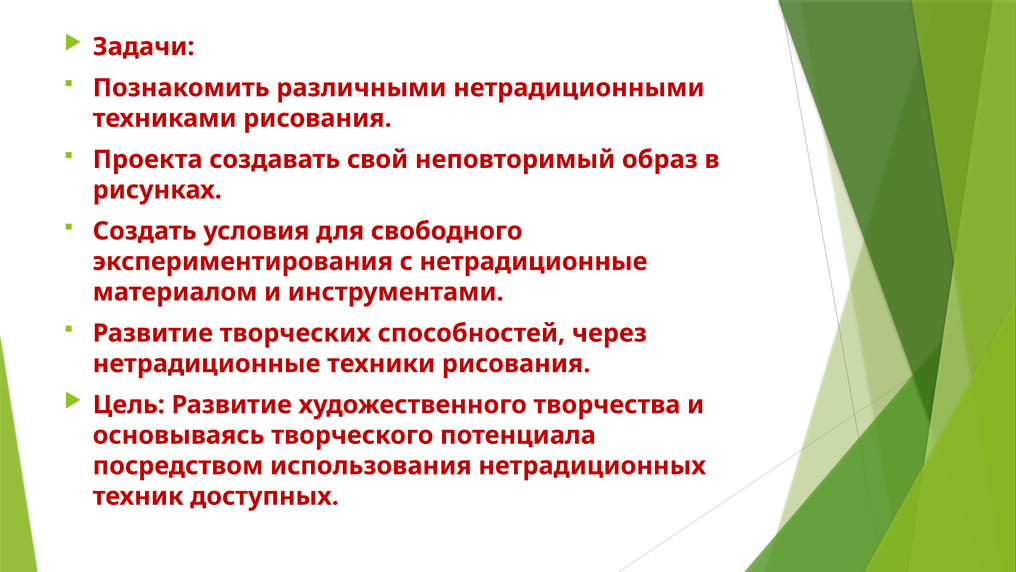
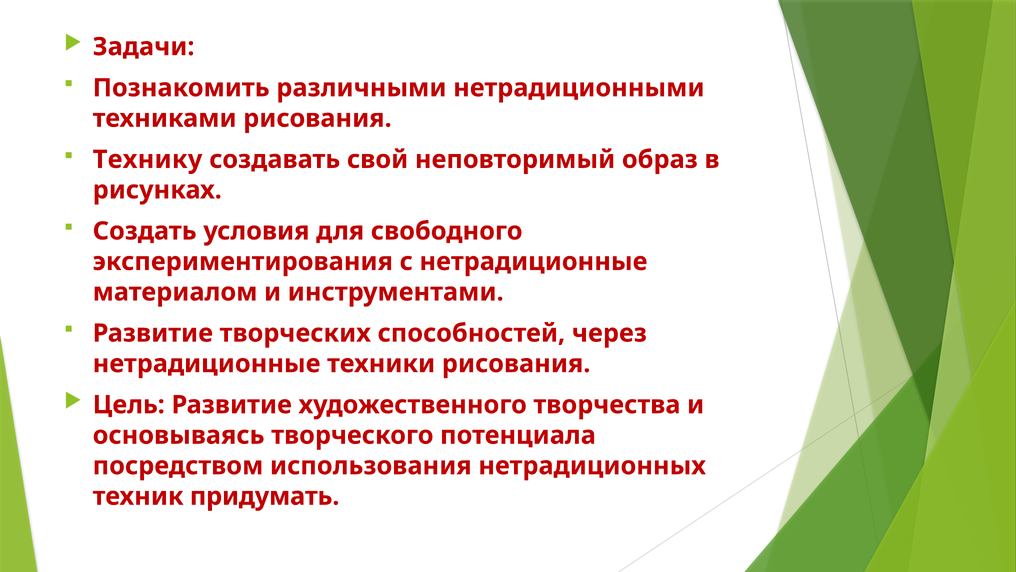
Проекта: Проекта -> Технику
доступных: доступных -> придумать
